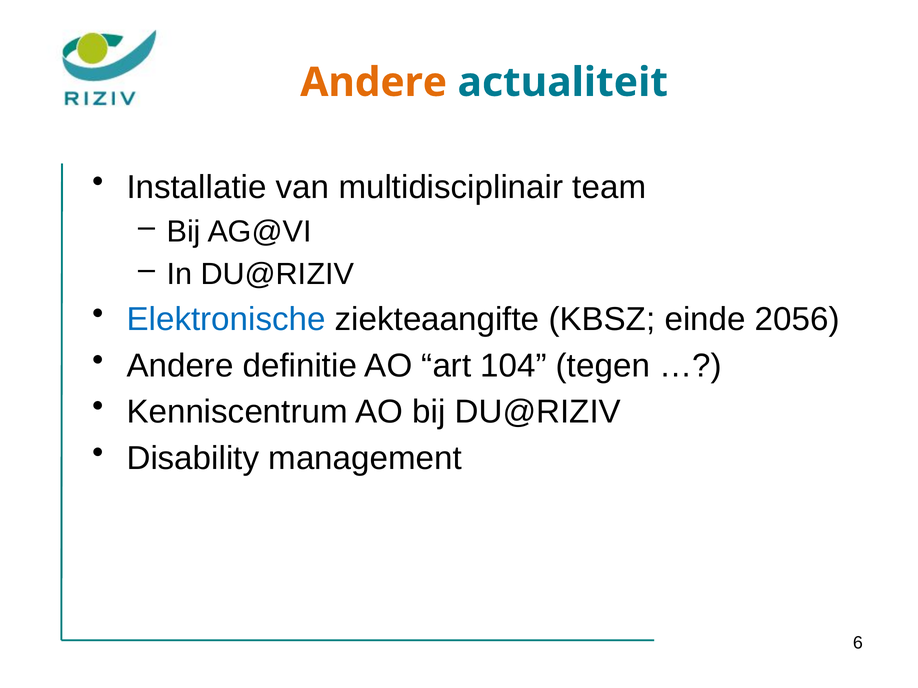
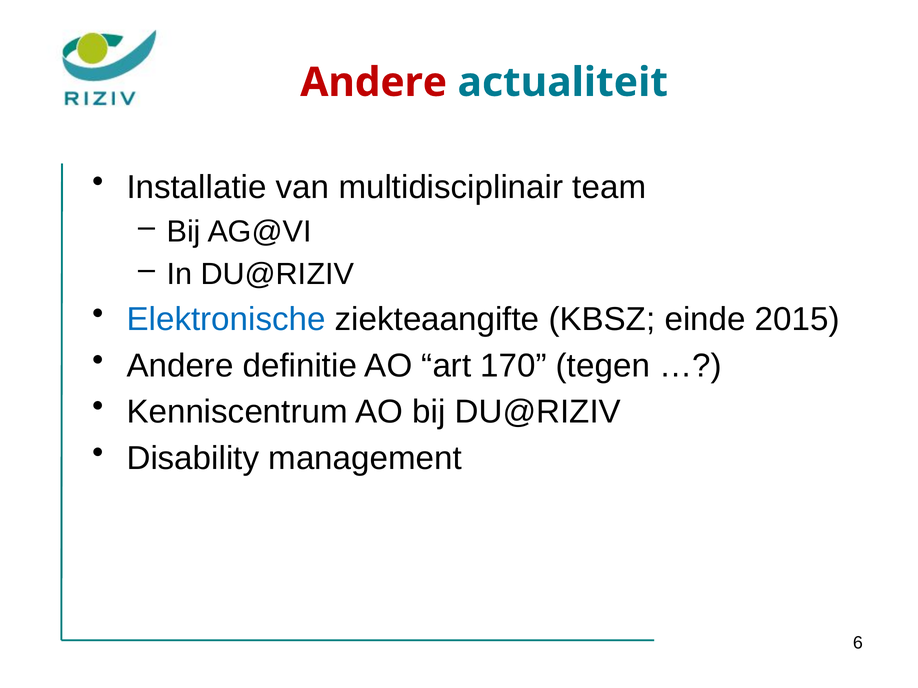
Andere at (374, 82) colour: orange -> red
2056: 2056 -> 2015
104: 104 -> 170
